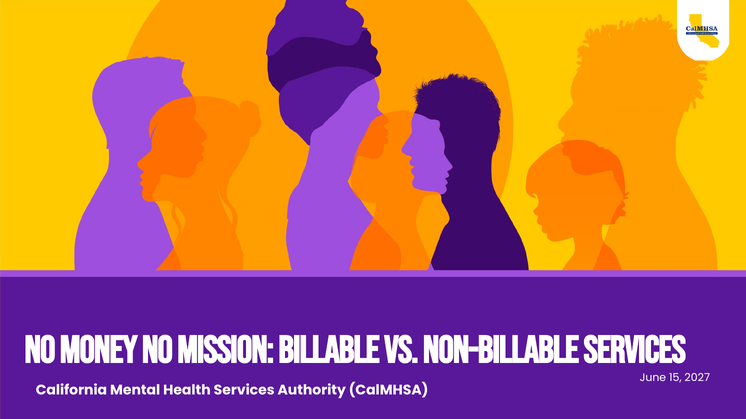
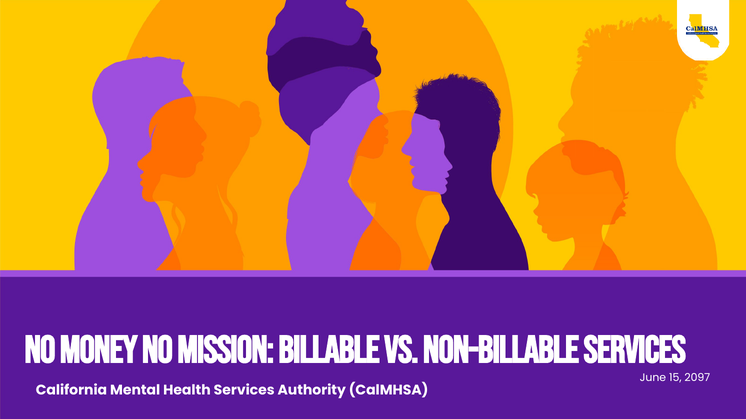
2027: 2027 -> 2097
